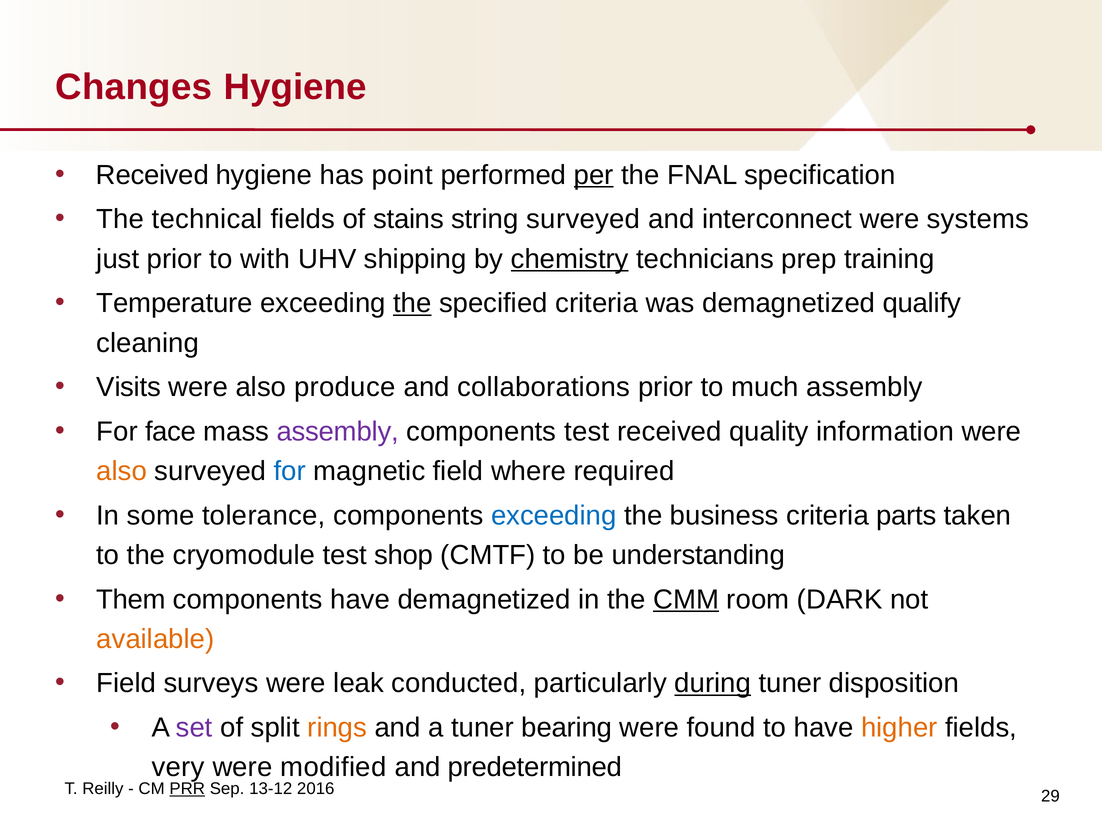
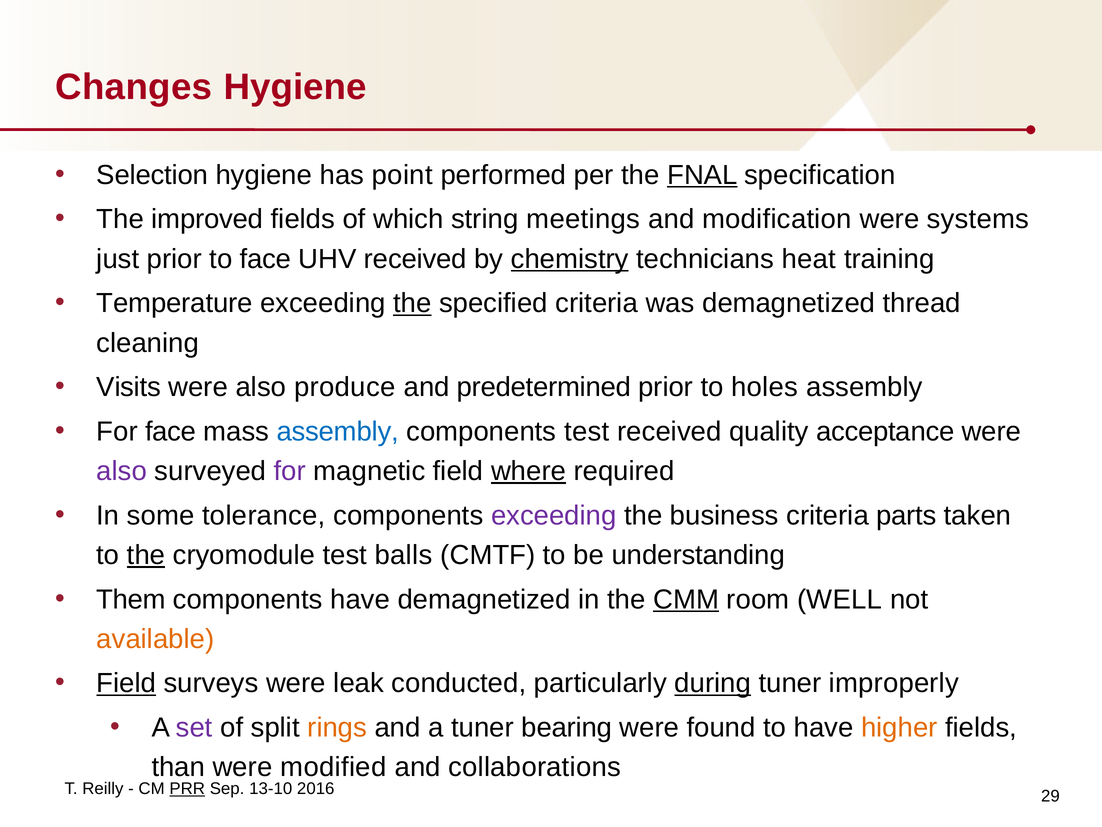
Received at (152, 175): Received -> Selection
per underline: present -> none
FNAL underline: none -> present
technical: technical -> improved
stains: stains -> which
string surveyed: surveyed -> meetings
interconnect: interconnect -> modification
to with: with -> face
UHV shipping: shipping -> received
prep: prep -> heat
qualify: qualify -> thread
collaborations: collaborations -> predetermined
much: much -> holes
assembly at (338, 431) colour: purple -> blue
information: information -> acceptance
also at (122, 471) colour: orange -> purple
for at (290, 471) colour: blue -> purple
where underline: none -> present
exceeding at (554, 515) colour: blue -> purple
the at (146, 555) underline: none -> present
shop: shop -> balls
DARK: DARK -> WELL
Field at (126, 683) underline: none -> present
disposition: disposition -> improperly
very: very -> than
predetermined: predetermined -> collaborations
13-12: 13-12 -> 13-10
